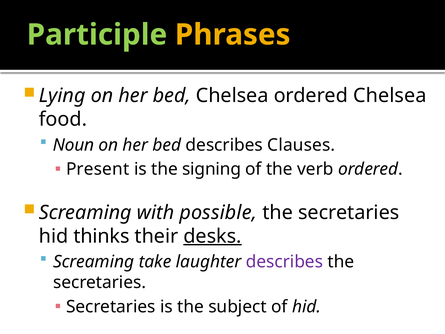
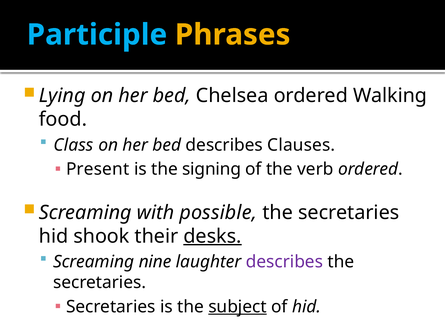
Participle colour: light green -> light blue
ordered Chelsea: Chelsea -> Walking
Noun: Noun -> Class
thinks: thinks -> shook
take: take -> nine
subject underline: none -> present
